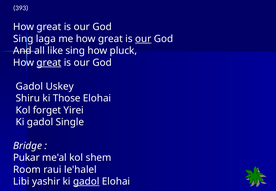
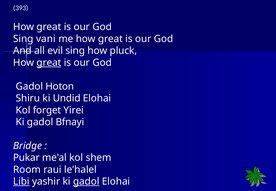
laga: laga -> vani
our at (143, 39) underline: present -> none
like: like -> evil
Uskey: Uskey -> Hoton
Those: Those -> Undid
Single: Single -> Bfnayi
Libi underline: none -> present
